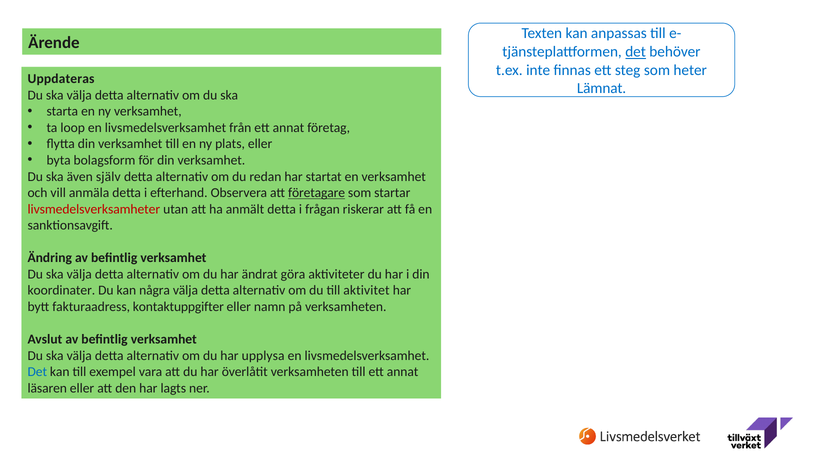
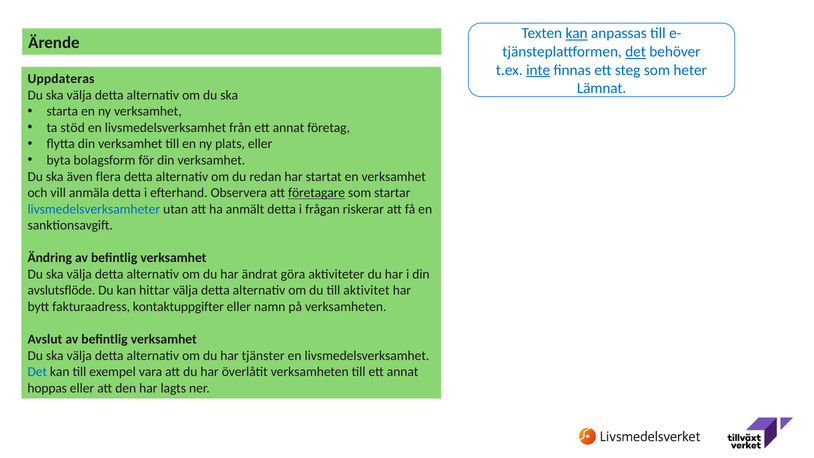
kan at (577, 33) underline: none -> present
inte underline: none -> present
loop: loop -> stöd
själv: själv -> flera
livsmedelsverksamheter colour: red -> blue
koordinater: koordinater -> avslutsflöde
några: några -> hittar
upplysa: upplysa -> tjänster
läsaren: läsaren -> hoppas
